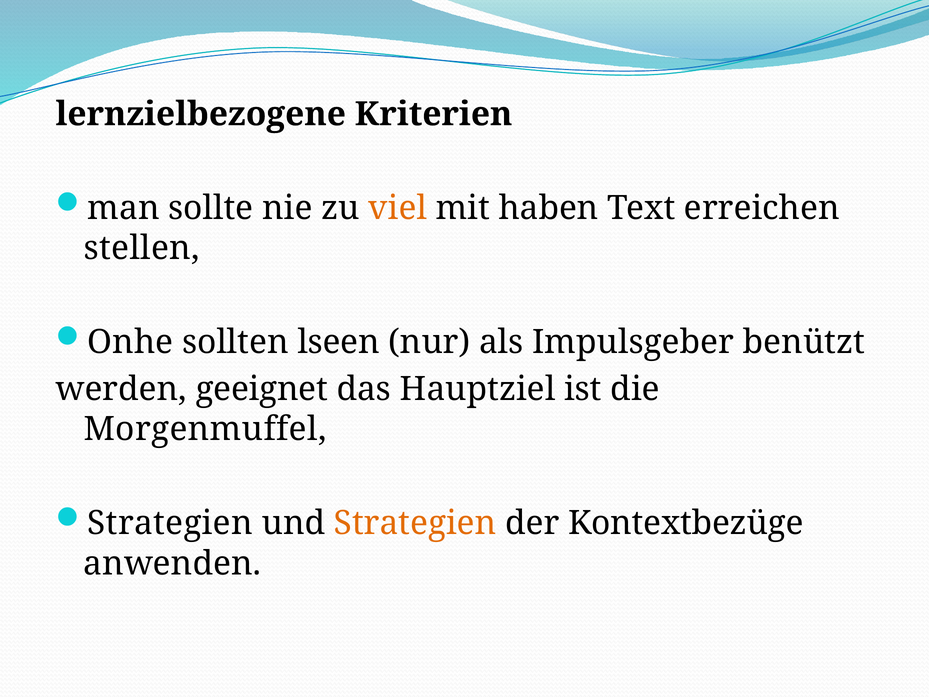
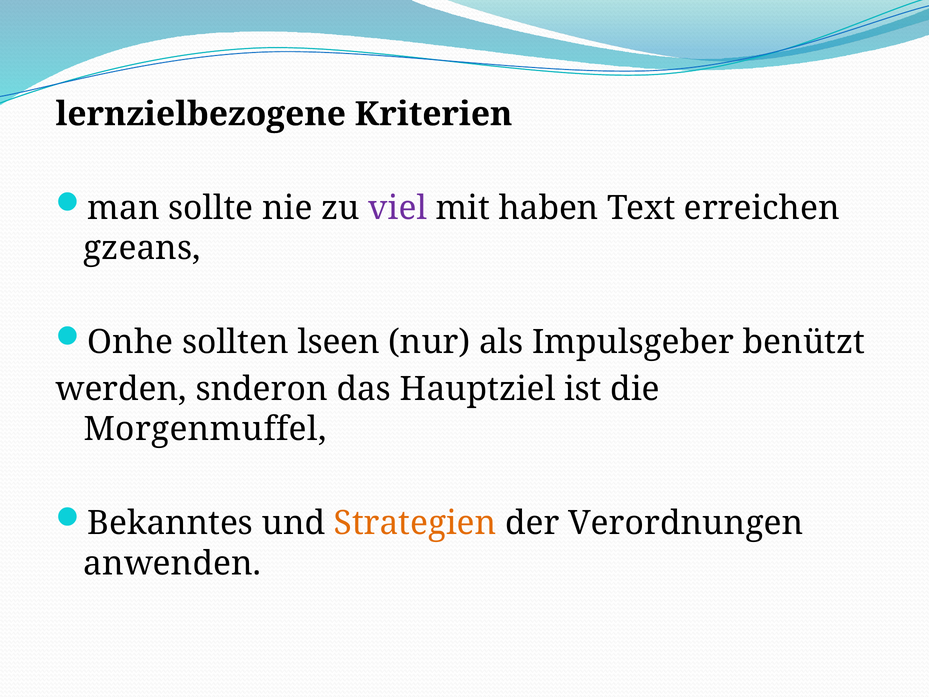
viel colour: orange -> purple
stellen: stellen -> gzeans
geeignet: geeignet -> snderon
Strategien at (170, 523): Strategien -> Bekanntes
Kontextbezüge: Kontextbezüge -> Verordnungen
